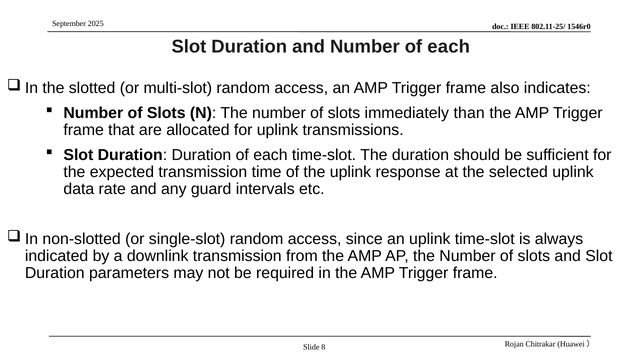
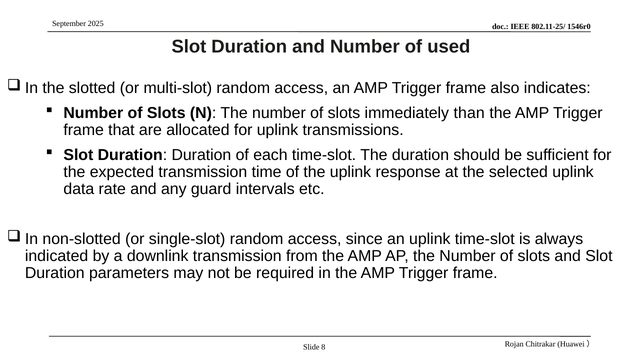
Number of each: each -> used
